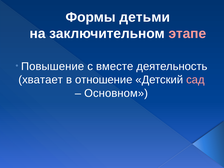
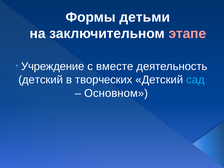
Повышение: Повышение -> Учреждение
хватает at (41, 80): хватает -> детский
отношение: отношение -> творческих
сад colour: pink -> light blue
